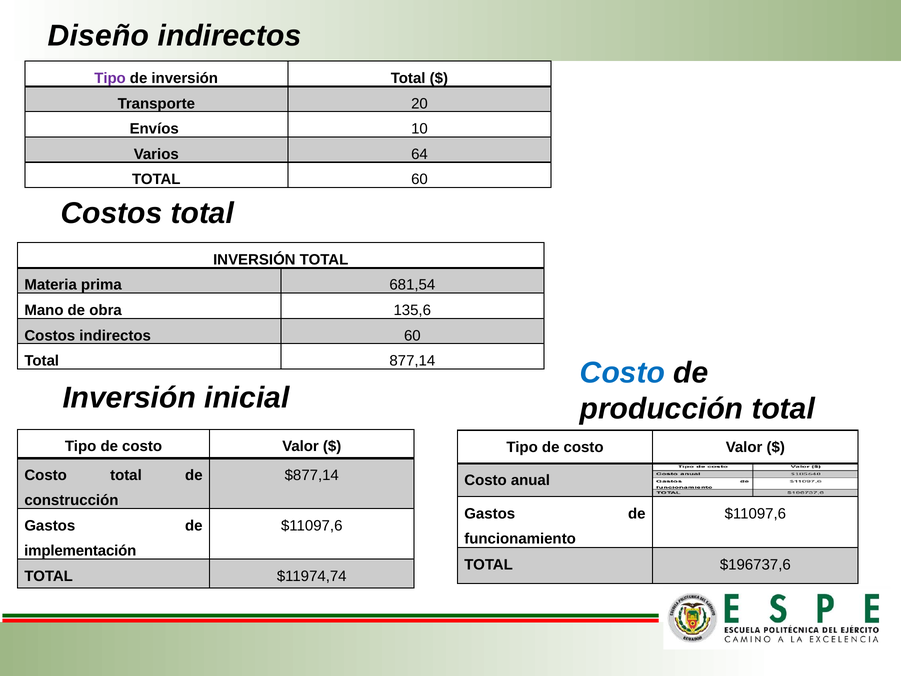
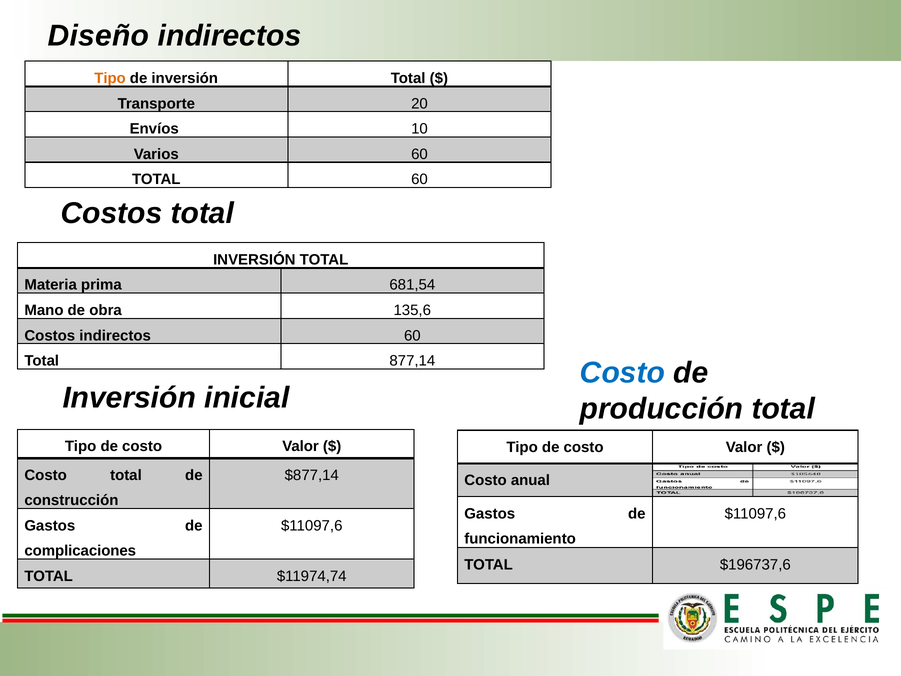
Tipo at (110, 78) colour: purple -> orange
Varios 64: 64 -> 60
implementación: implementación -> complicaciones
